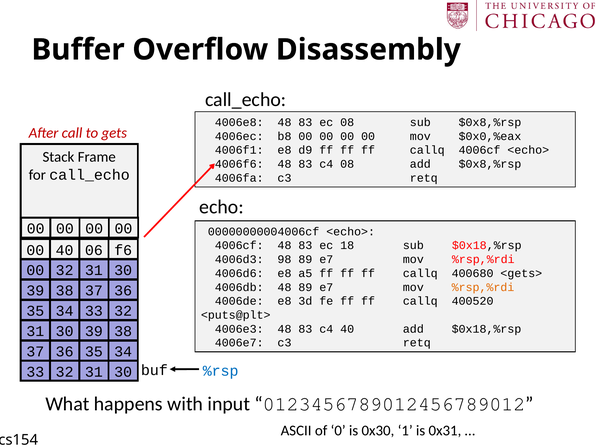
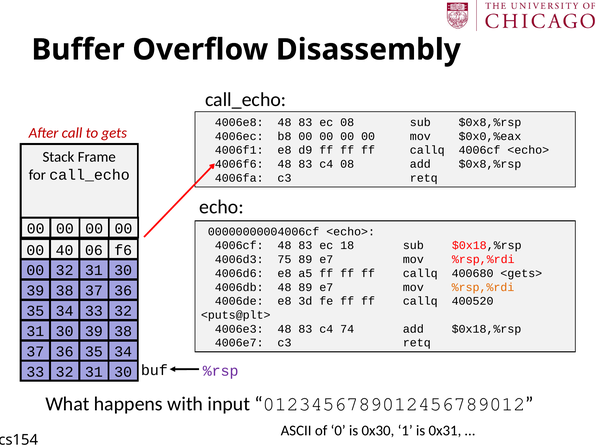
98: 98 -> 75
c4 40: 40 -> 74
%rsp colour: blue -> purple
